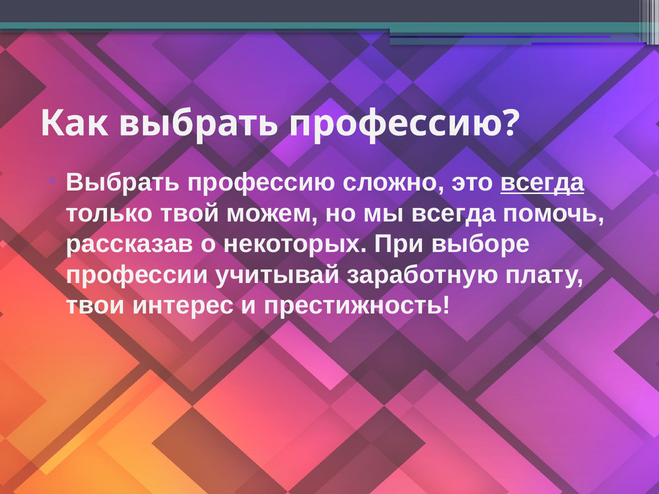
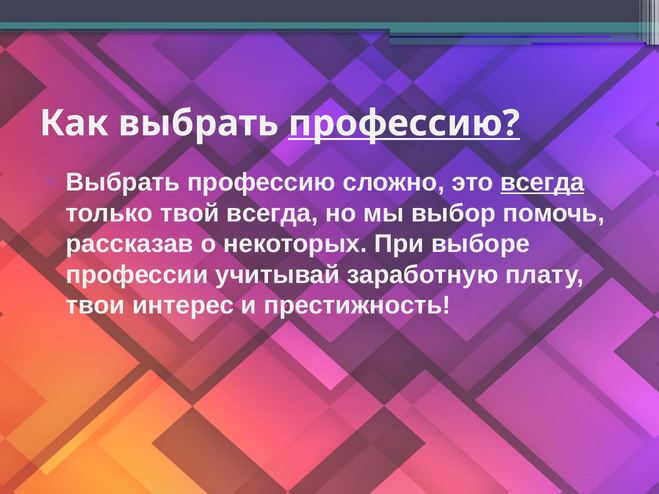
профессию at (404, 123) underline: none -> present
твой можем: можем -> всегда
мы всегда: всегда -> выбор
